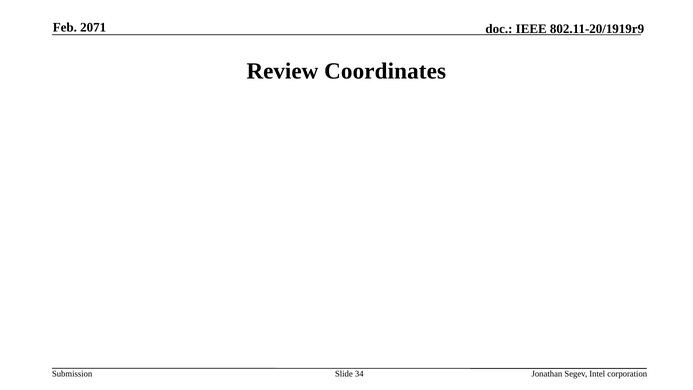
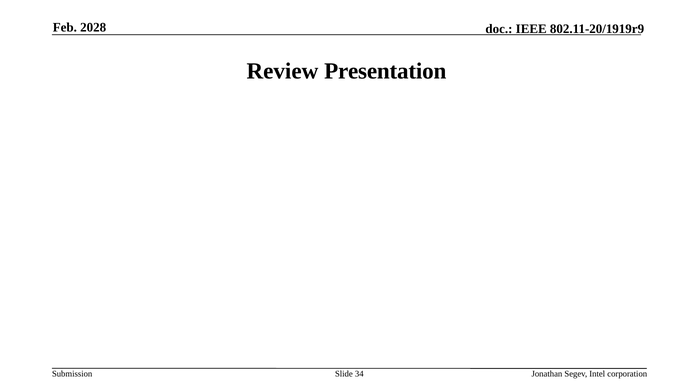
2071: 2071 -> 2028
Coordinates: Coordinates -> Presentation
